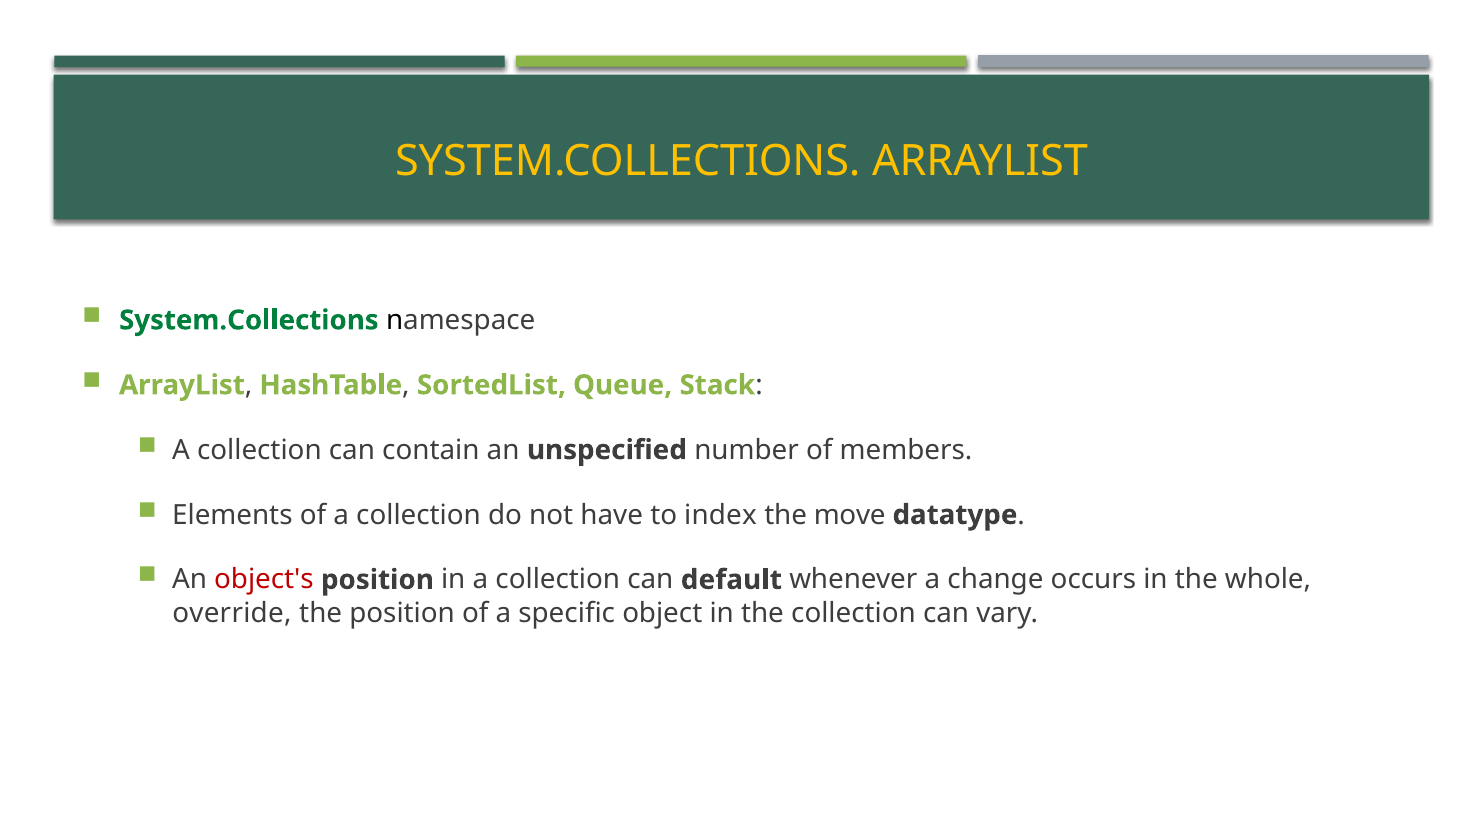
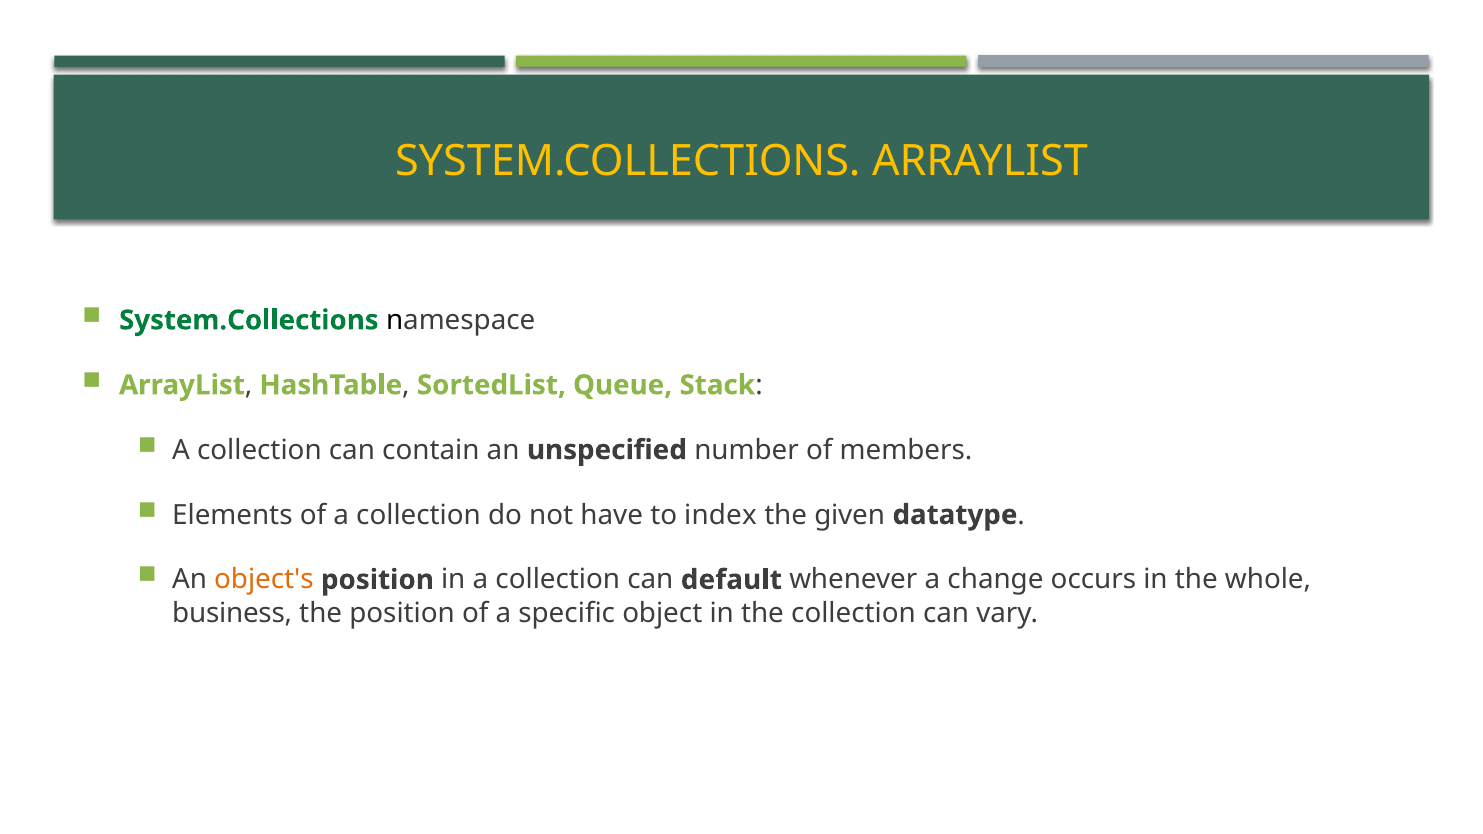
move: move -> given
object's colour: red -> orange
override: override -> business
